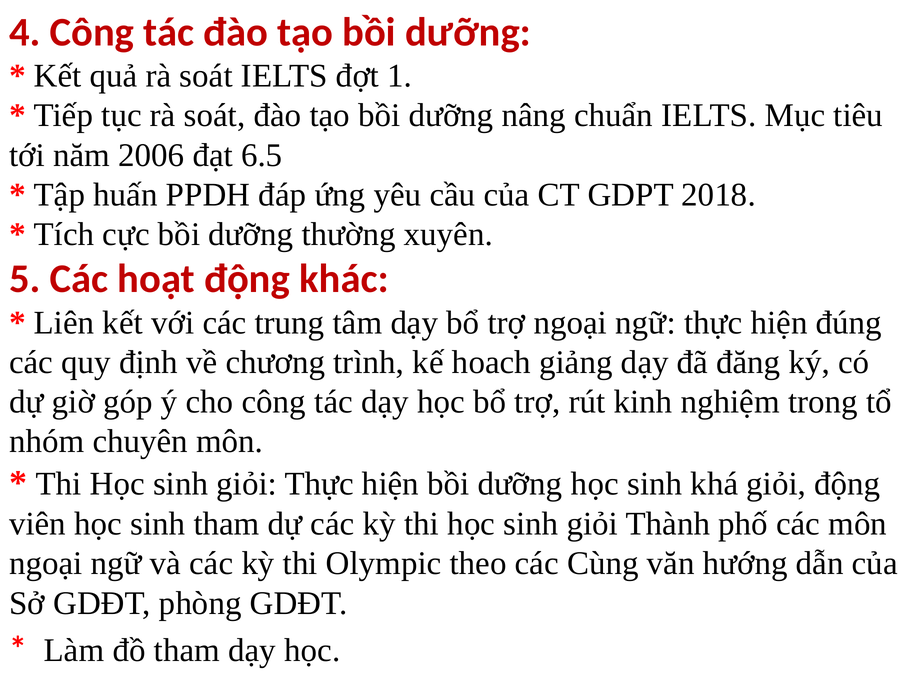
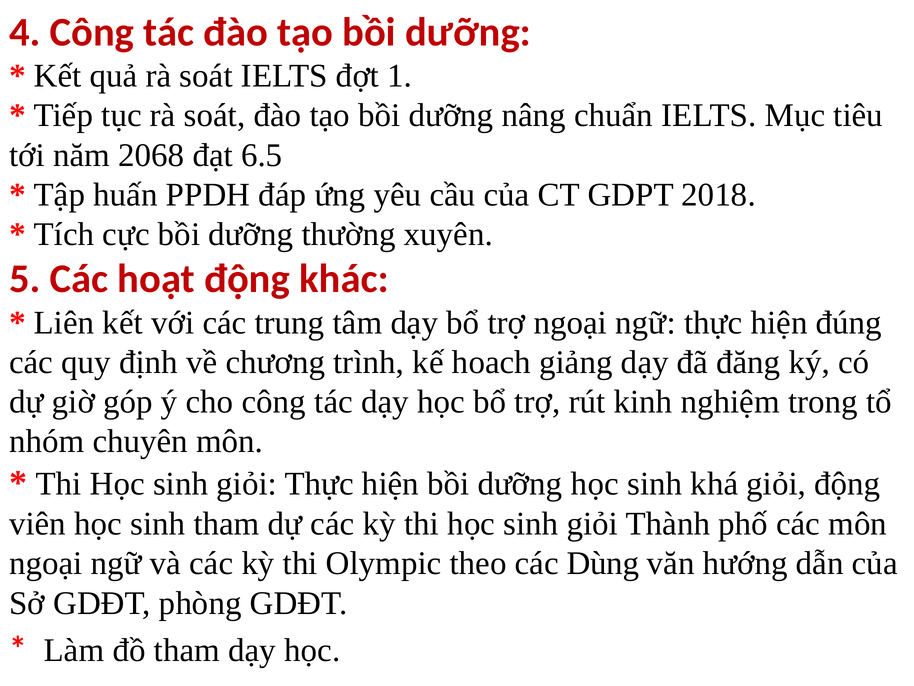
2006: 2006 -> 2068
Cùng: Cùng -> Dùng
